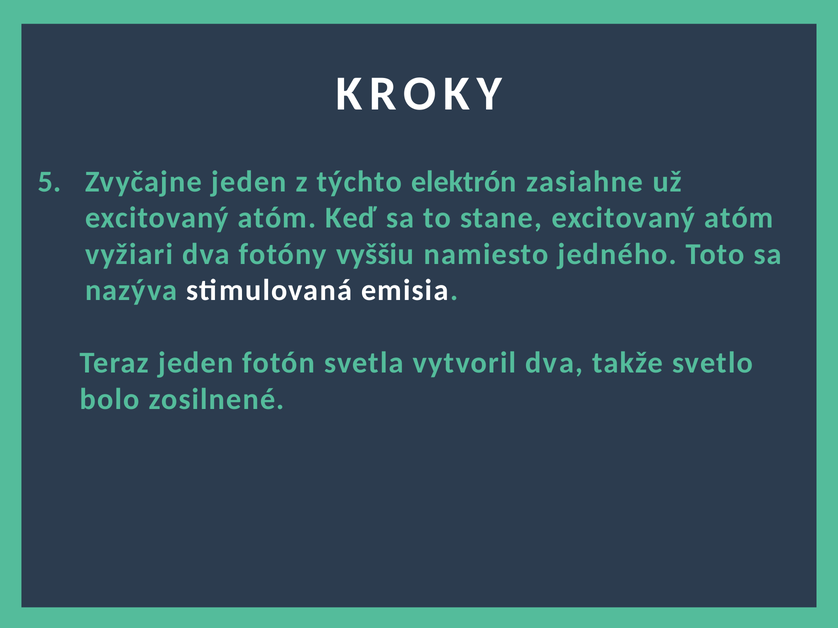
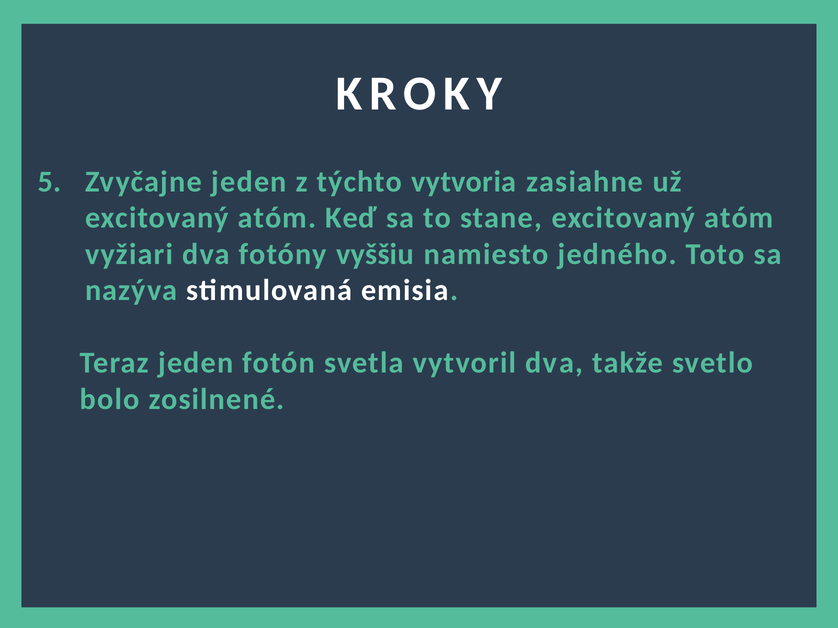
elektrón: elektrón -> vytvoria
